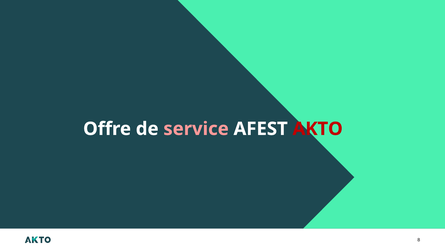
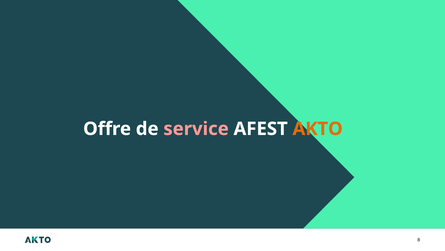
AKTO colour: red -> orange
